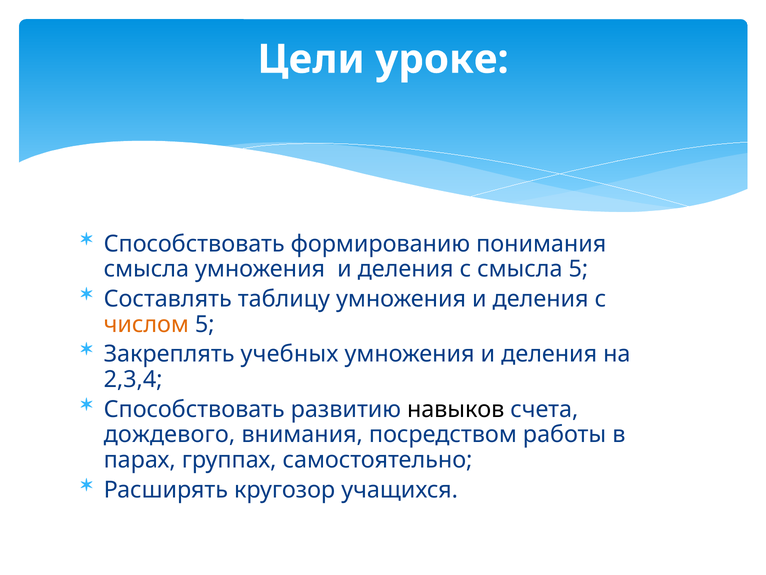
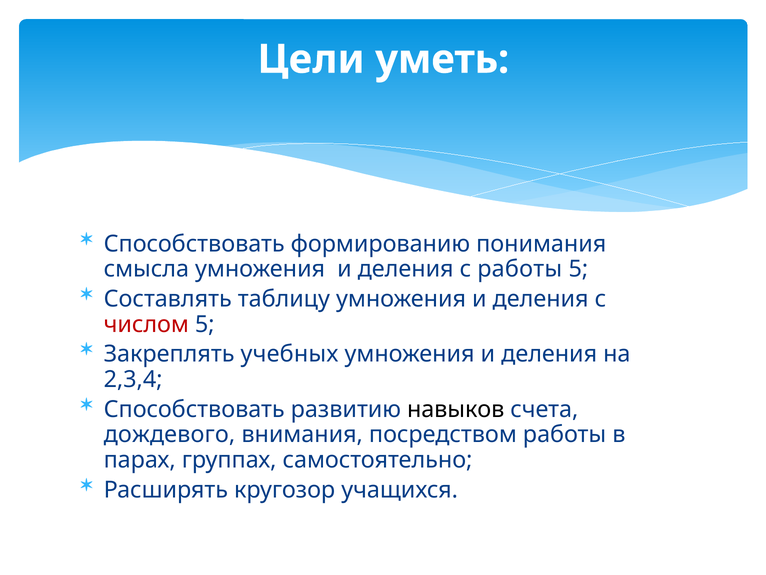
уроке: уроке -> уметь
с смысла: смысла -> работы
числом colour: orange -> red
